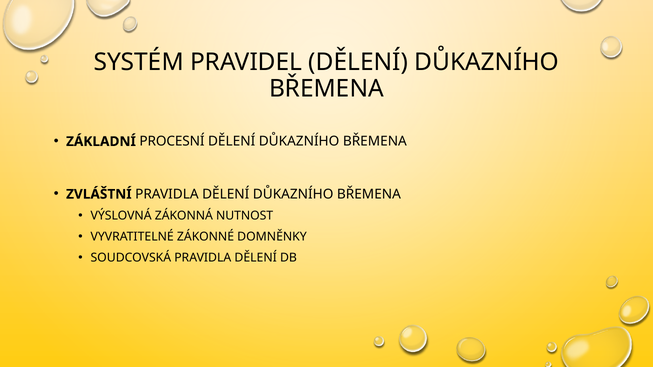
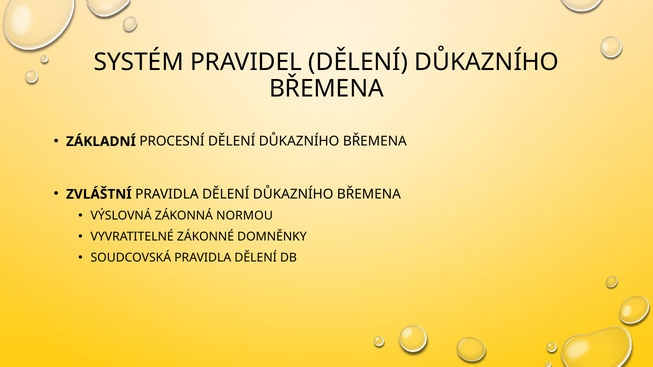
NUTNOST: NUTNOST -> NORMOU
